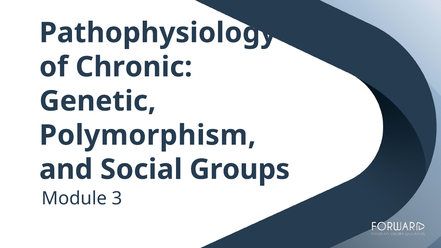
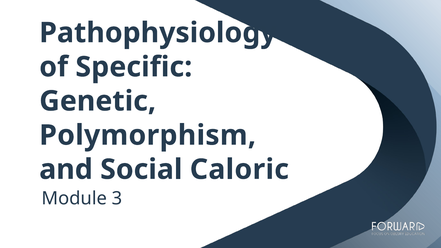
Chronic: Chronic -> Specific
Groups: Groups -> Caloric
